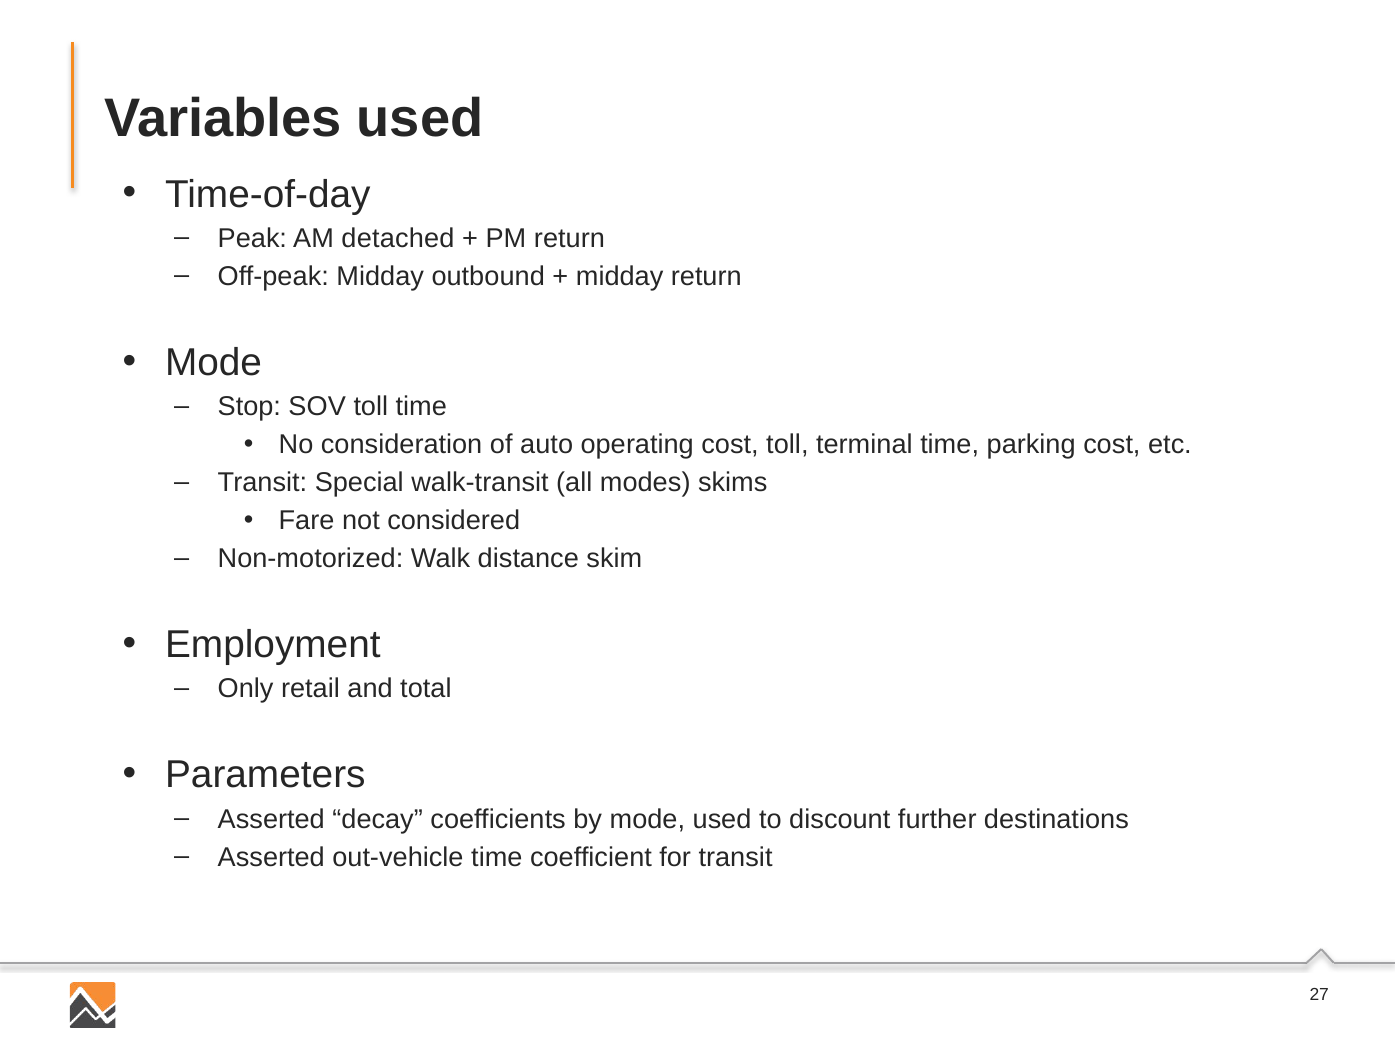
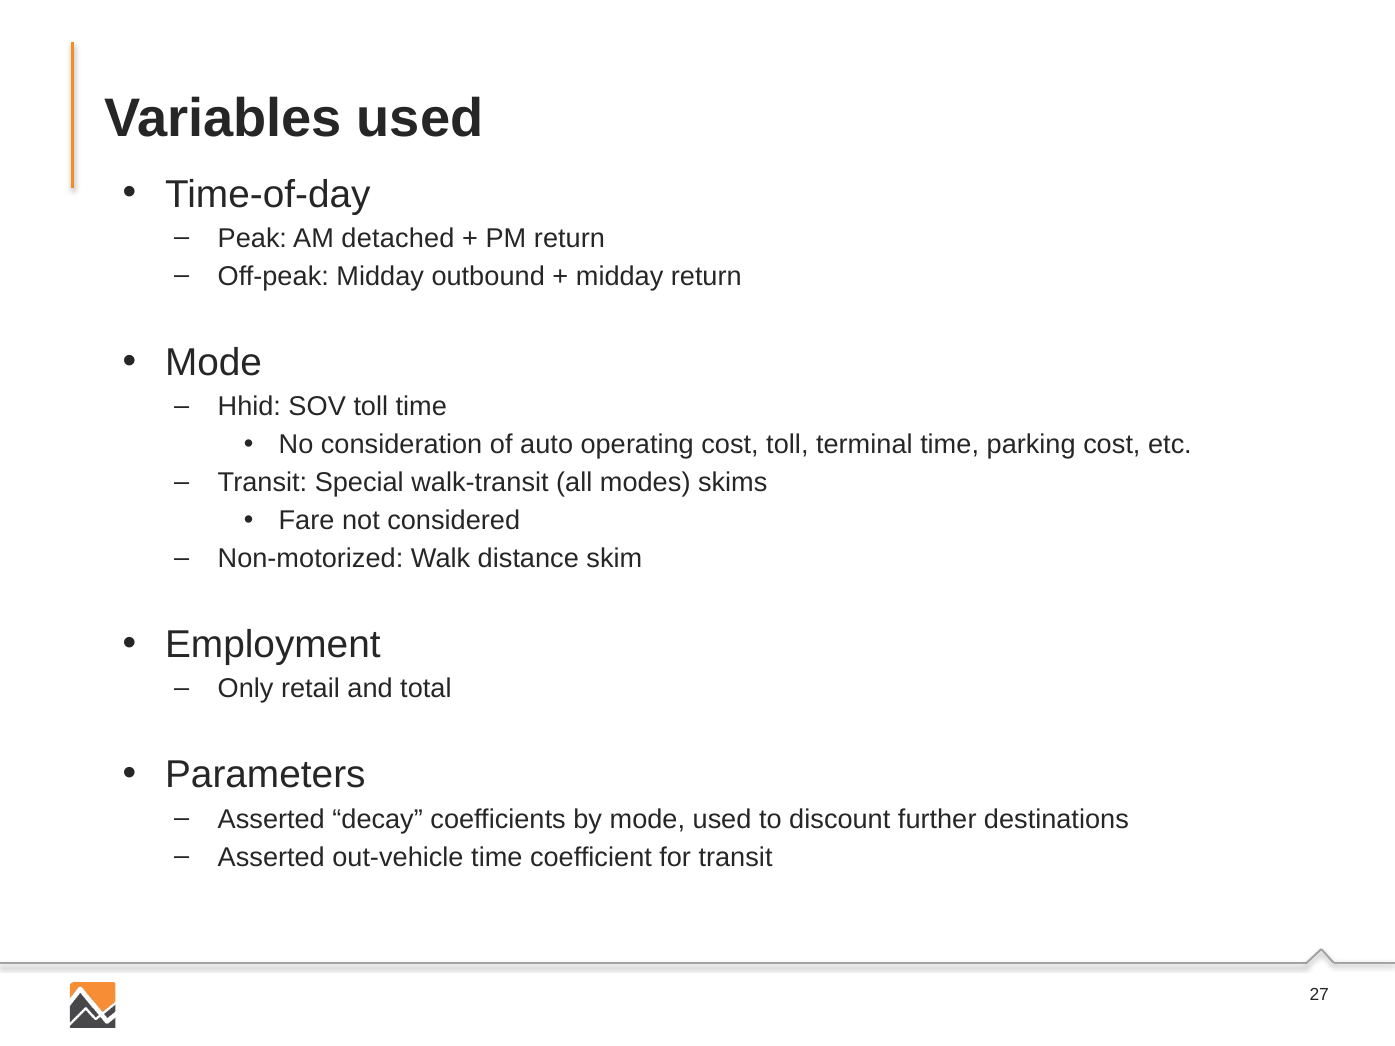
Stop: Stop -> Hhid
